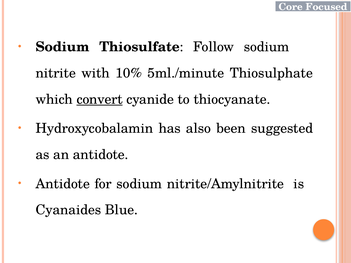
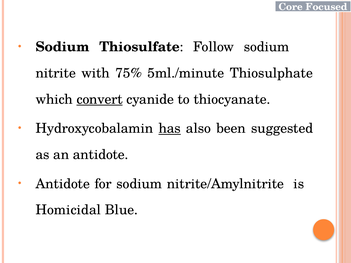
10%: 10% -> 75%
has underline: none -> present
Cyanaides: Cyanaides -> Homicidal
